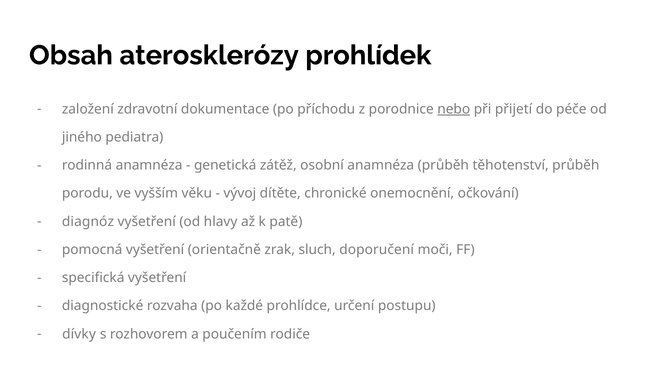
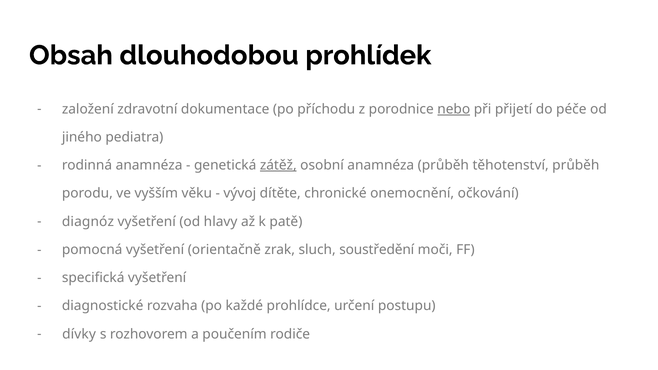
aterosklerózy: aterosklerózy -> dlouhodobou
zátěž underline: none -> present
doporučení: doporučení -> soustředění
